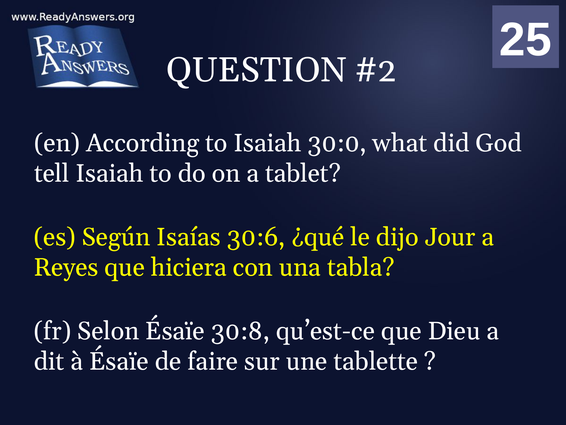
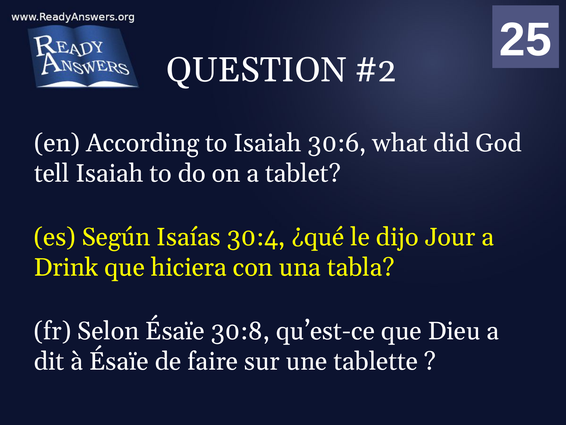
30:0: 30:0 -> 30:6
30:6: 30:6 -> 30:4
Reyes: Reyes -> Drink
